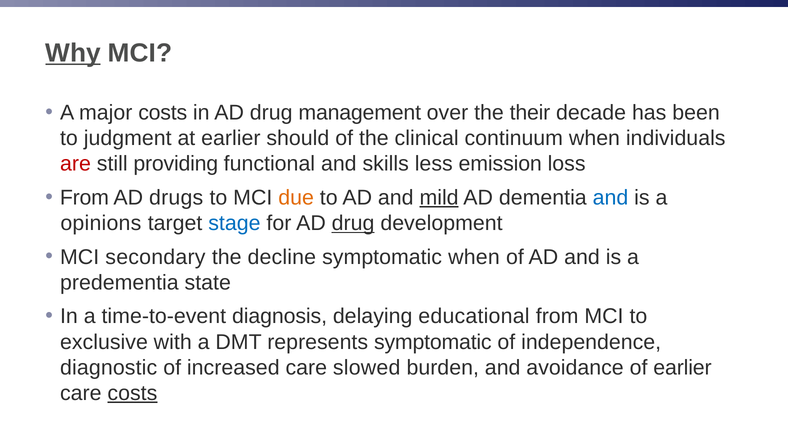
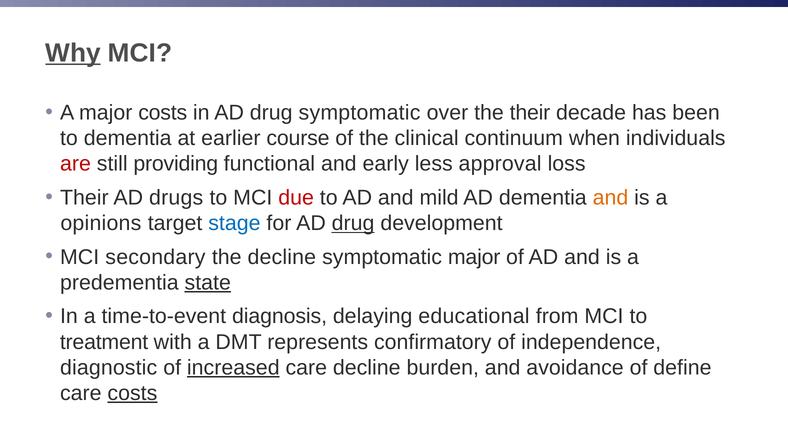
drug management: management -> symptomatic
to judgment: judgment -> dementia
should: should -> course
skills: skills -> early
emission: emission -> approval
From at (84, 198): From -> Their
due colour: orange -> red
mild underline: present -> none
and at (610, 198) colour: blue -> orange
symptomatic when: when -> major
state underline: none -> present
exclusive: exclusive -> treatment
represents symptomatic: symptomatic -> confirmatory
increased underline: none -> present
care slowed: slowed -> decline
of earlier: earlier -> define
